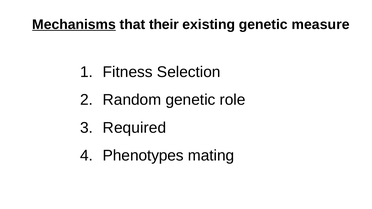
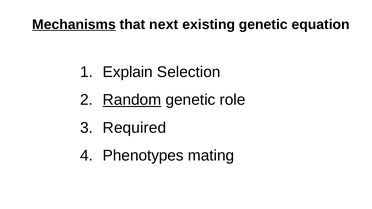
their: their -> next
measure: measure -> equation
Fitness: Fitness -> Explain
Random underline: none -> present
